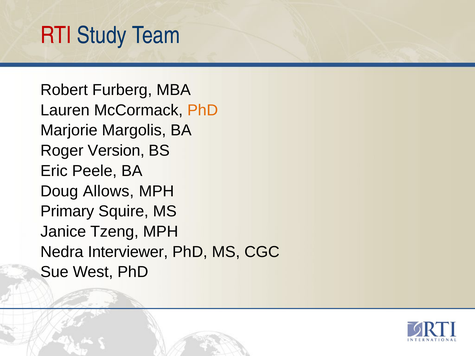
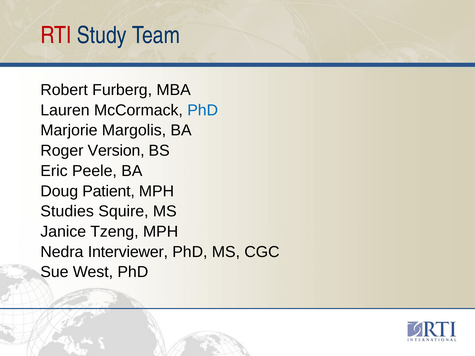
PhD at (203, 110) colour: orange -> blue
Allows: Allows -> Patient
Primary: Primary -> Studies
